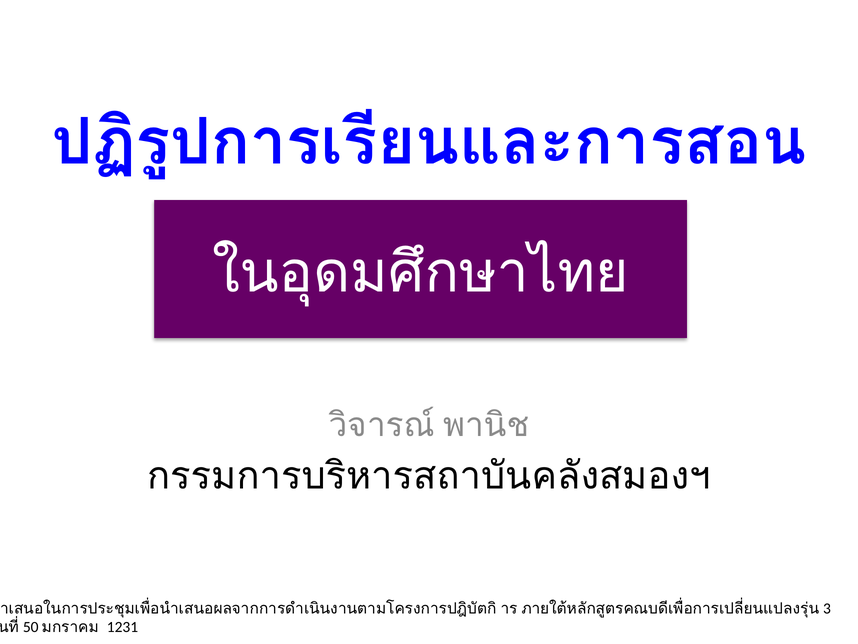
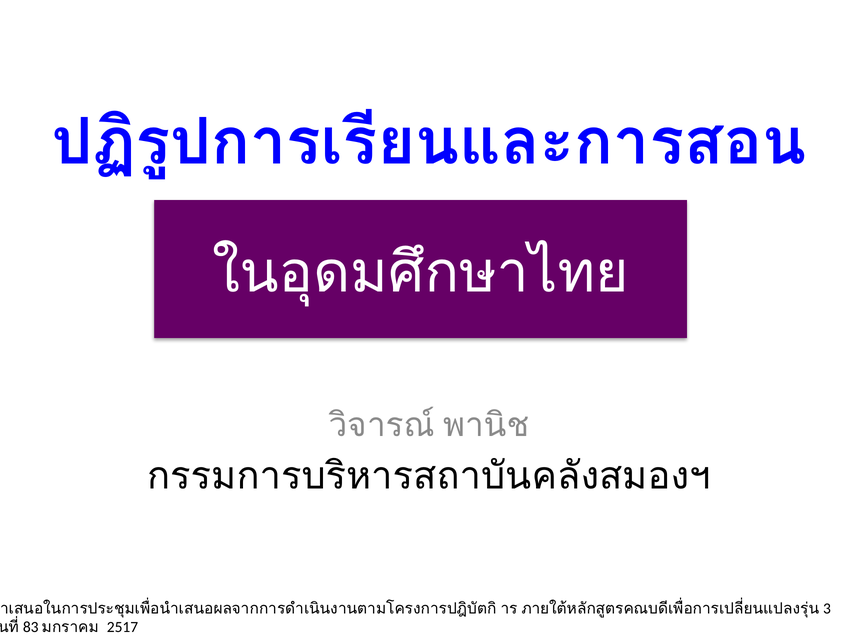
50: 50 -> 83
1231: 1231 -> 2517
